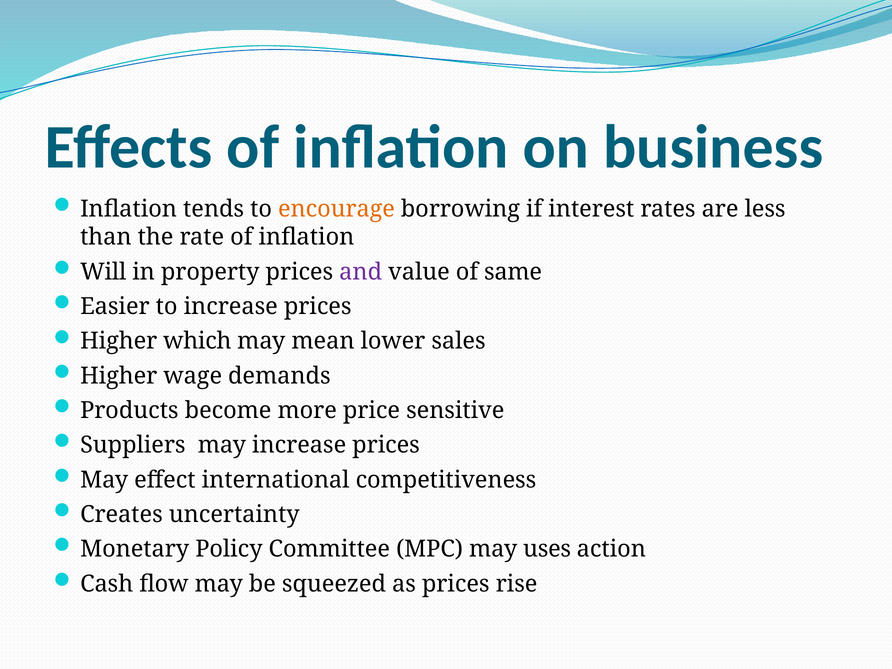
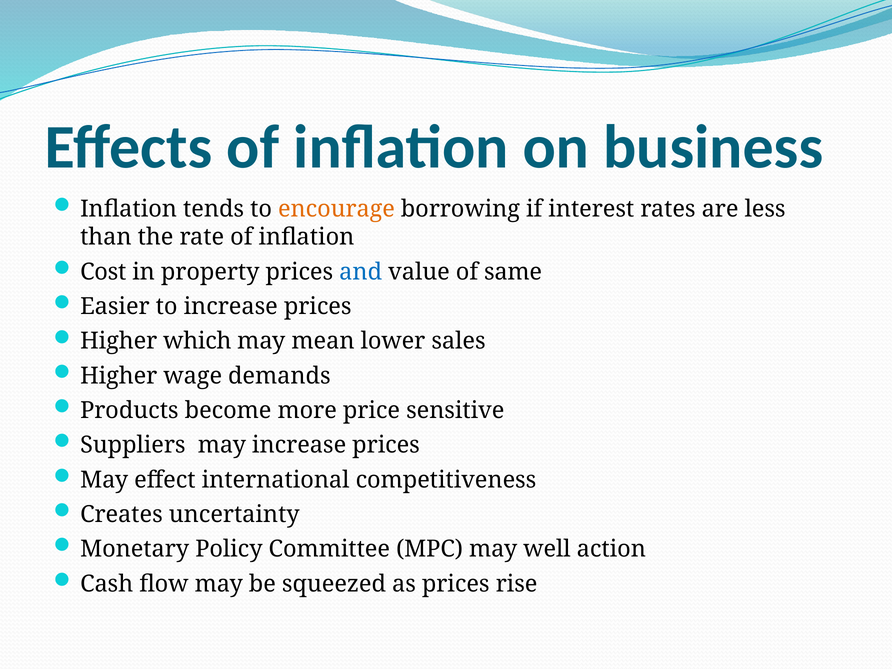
Will: Will -> Cost
and colour: purple -> blue
uses: uses -> well
